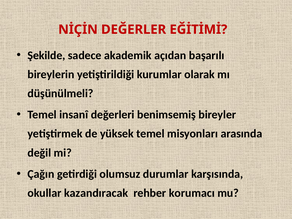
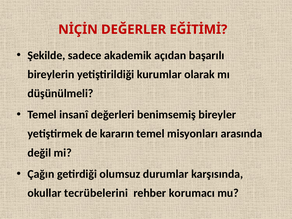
yüksek: yüksek -> kararın
kazandıracak: kazandıracak -> tecrübelerini
